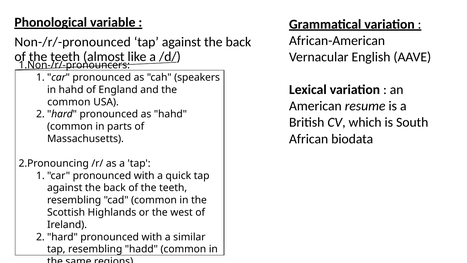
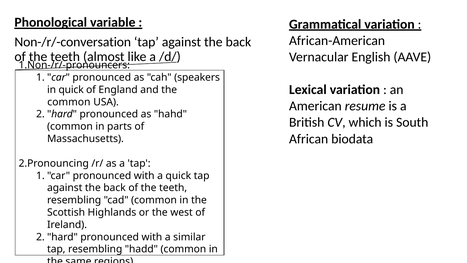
Non-/r/-pronounced: Non-/r/-pronounced -> Non-/r/-conversation
in hahd: hahd -> quick
